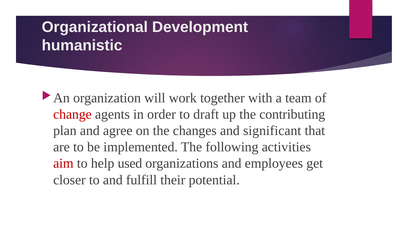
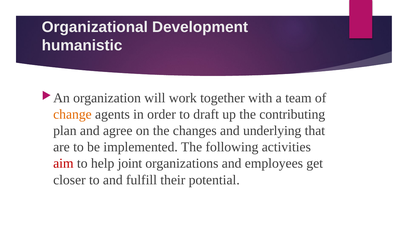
change colour: red -> orange
significant: significant -> underlying
used: used -> joint
